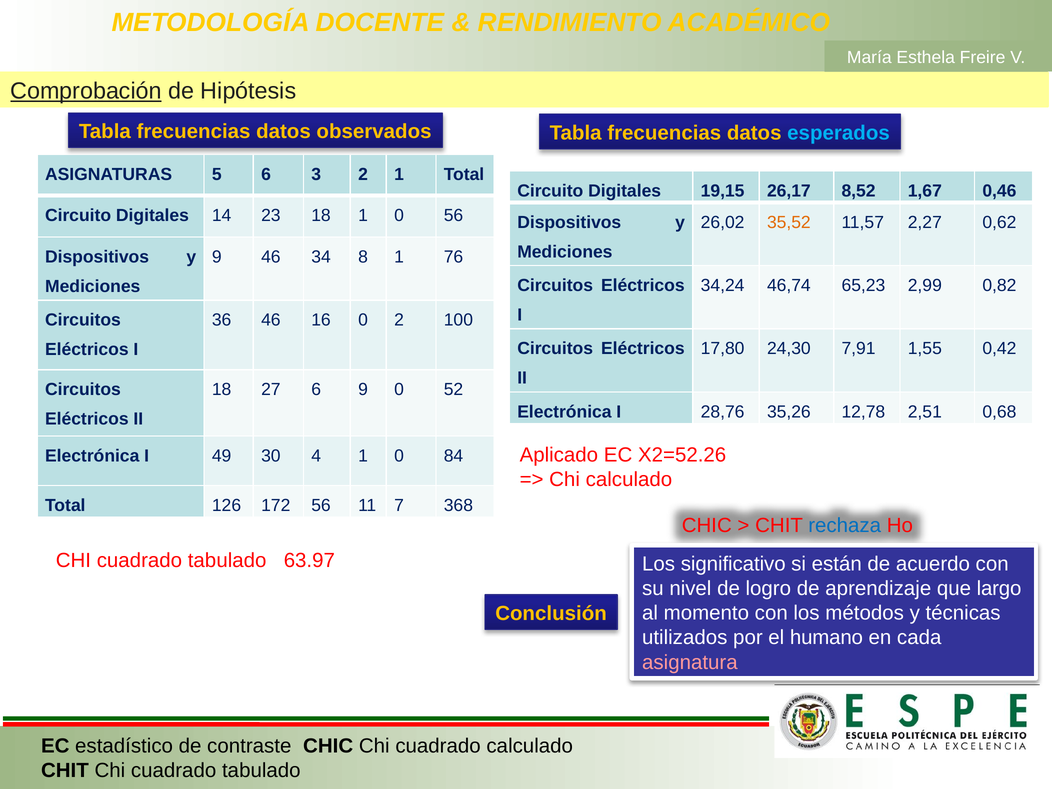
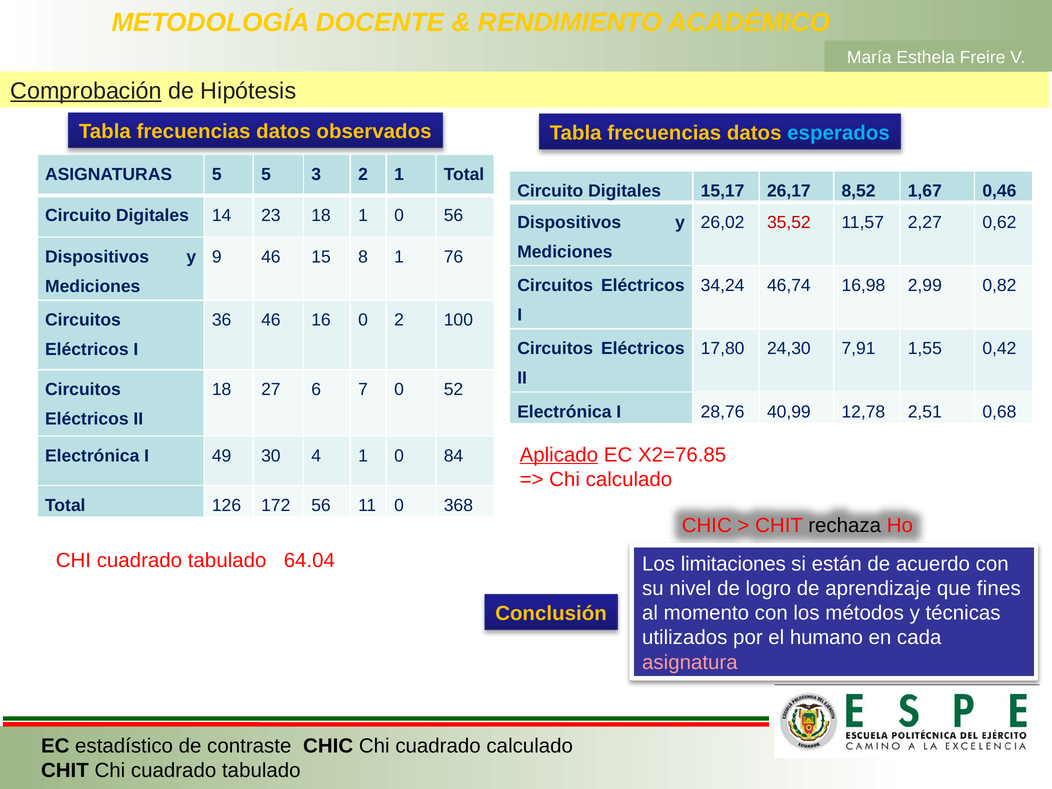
5 6: 6 -> 5
19,15: 19,15 -> 15,17
35,52 colour: orange -> red
34: 34 -> 15
65,23: 65,23 -> 16,98
6 9: 9 -> 7
35,26: 35,26 -> 40,99
Aplicado underline: none -> present
X2=52.26: X2=52.26 -> X2=76.85
11 7: 7 -> 0
rechaza colour: blue -> black
63.97: 63.97 -> 64.04
significativo: significativo -> limitaciones
largo: largo -> fines
